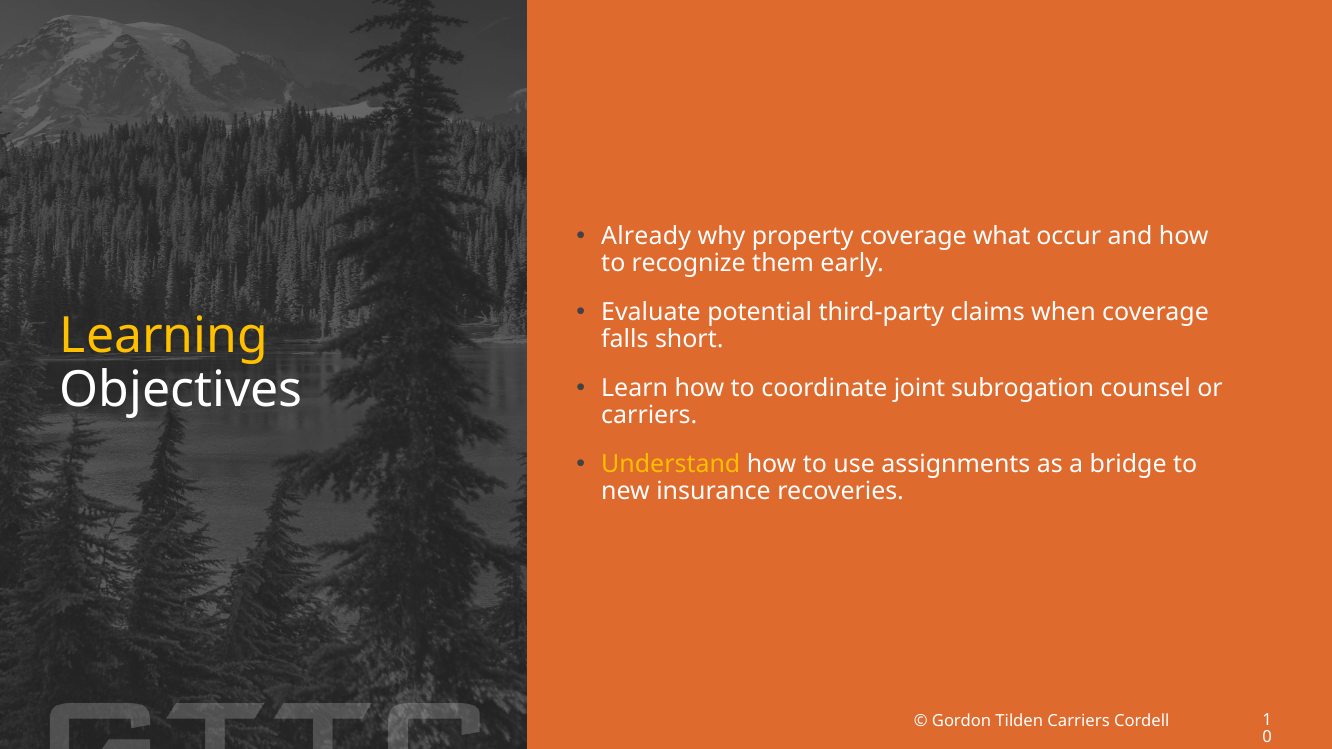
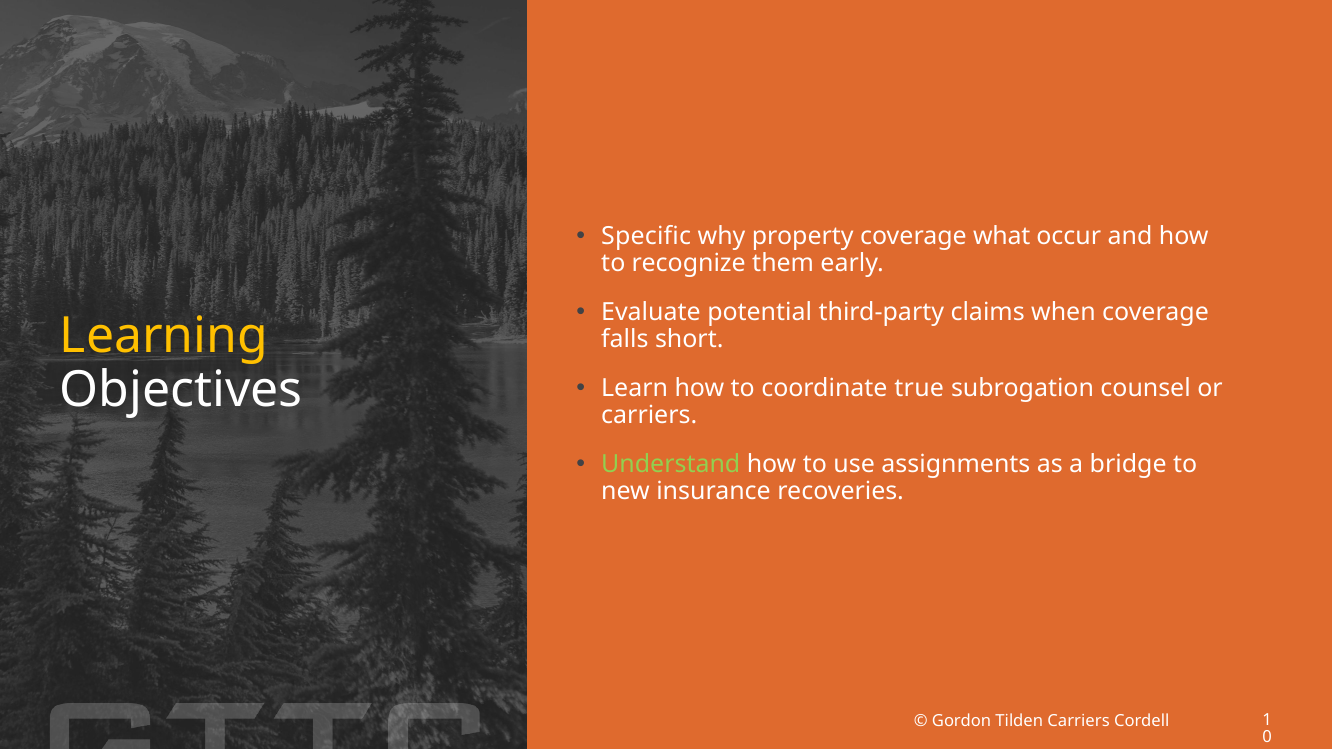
Already: Already -> Specific
joint: joint -> true
Understand colour: yellow -> light green
